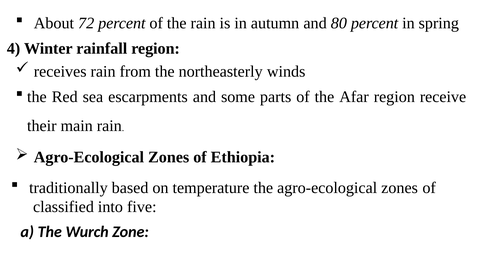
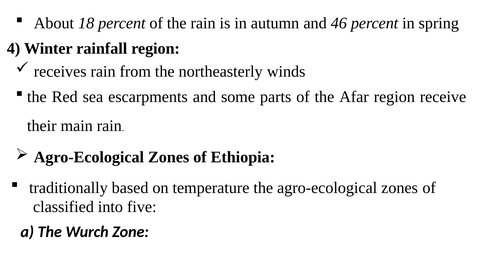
72: 72 -> 18
80: 80 -> 46
